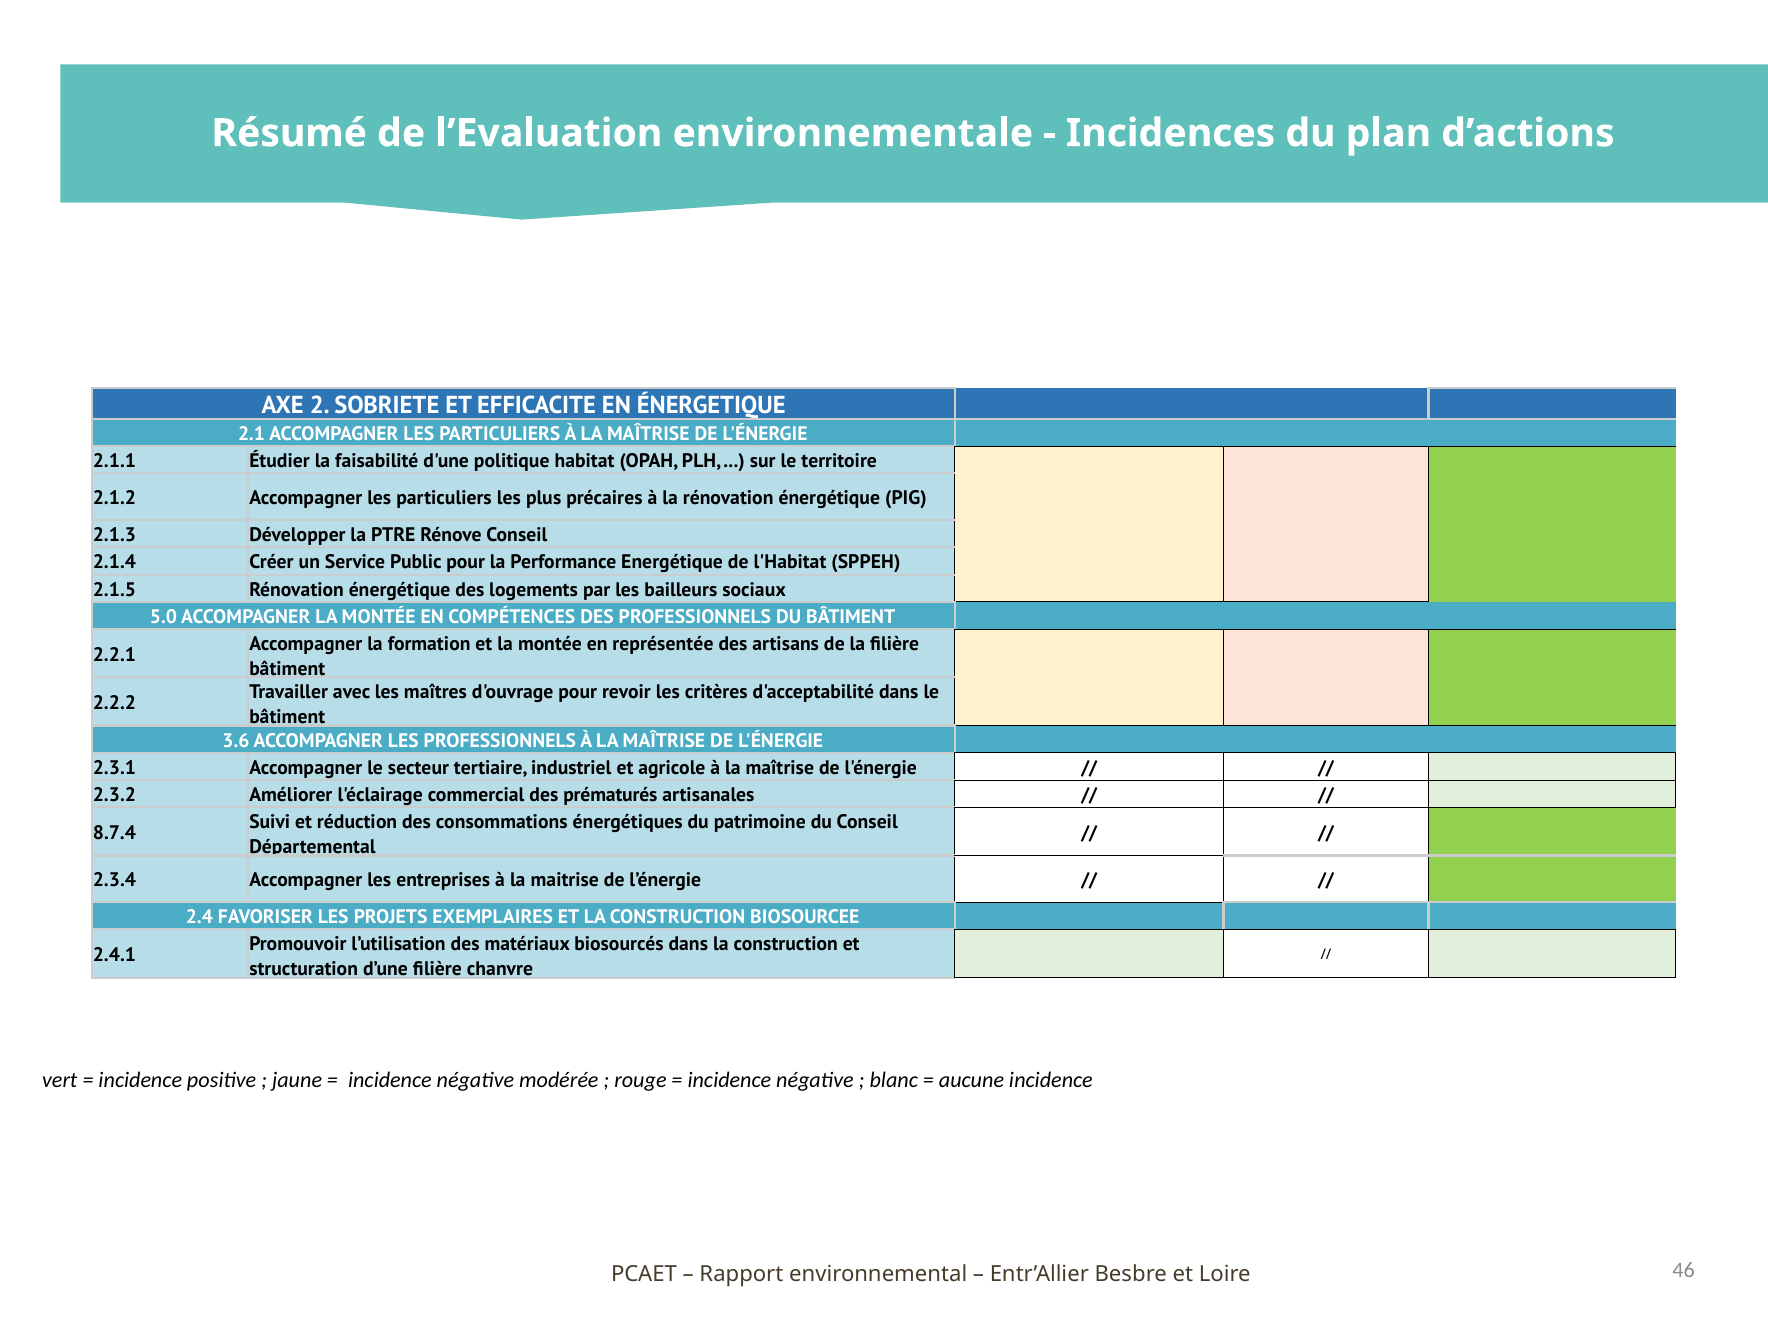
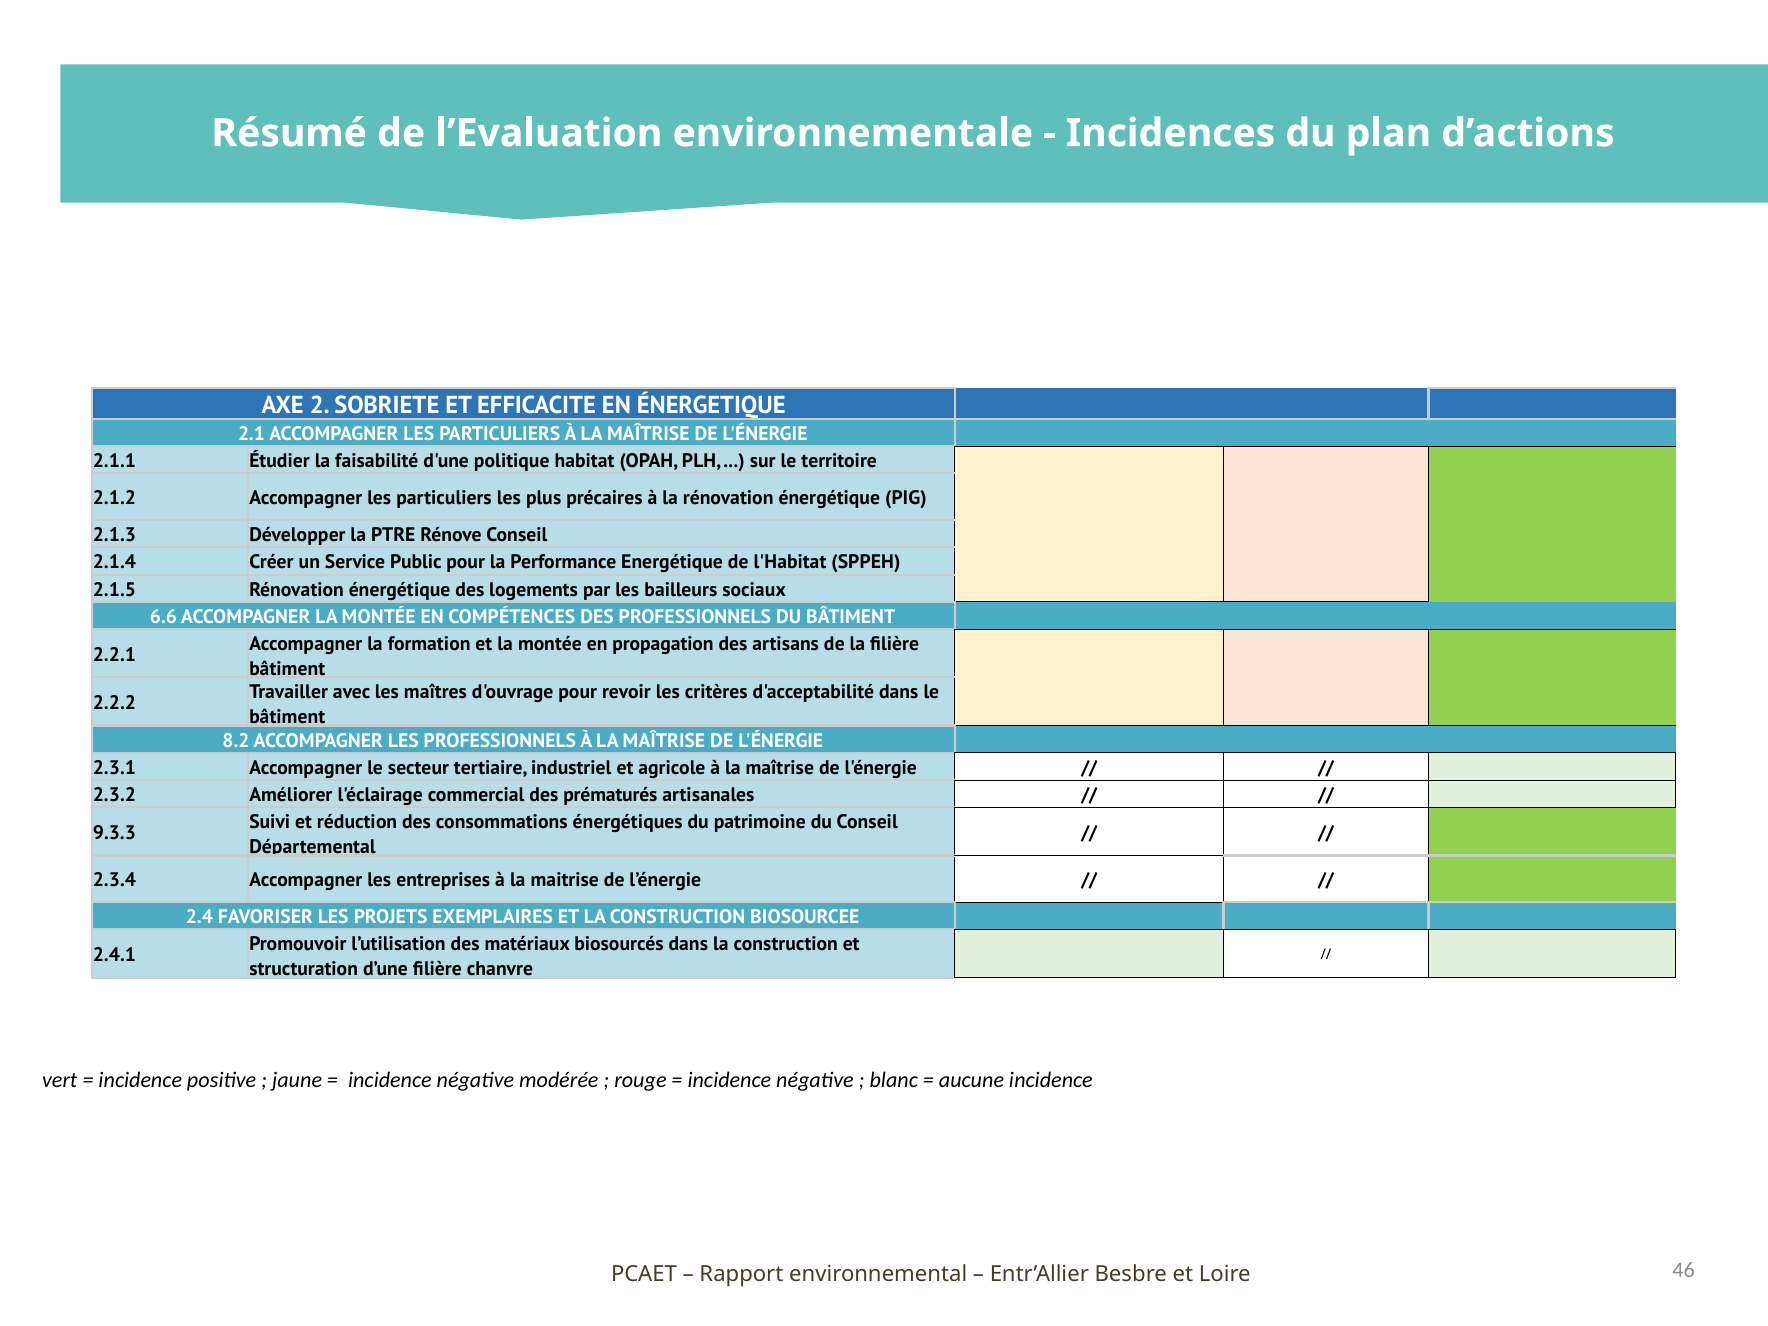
5.0: 5.0 -> 6.6
représentée: représentée -> propagation
3.6: 3.6 -> 8.2
8.7.4: 8.7.4 -> 9.3.3
